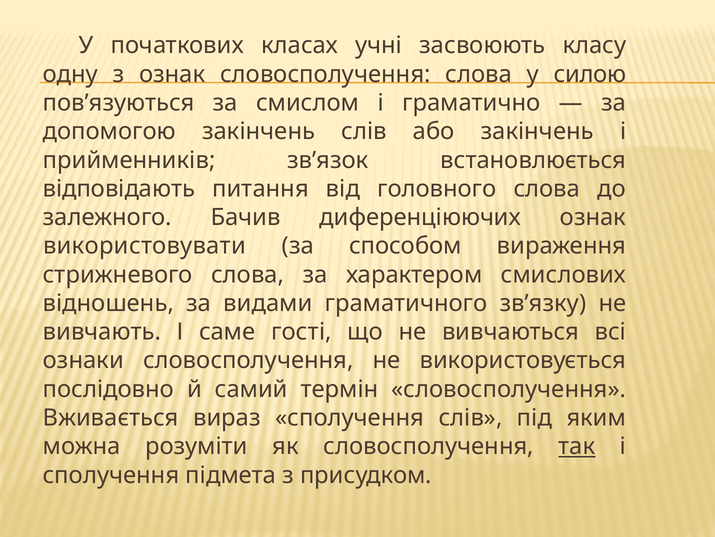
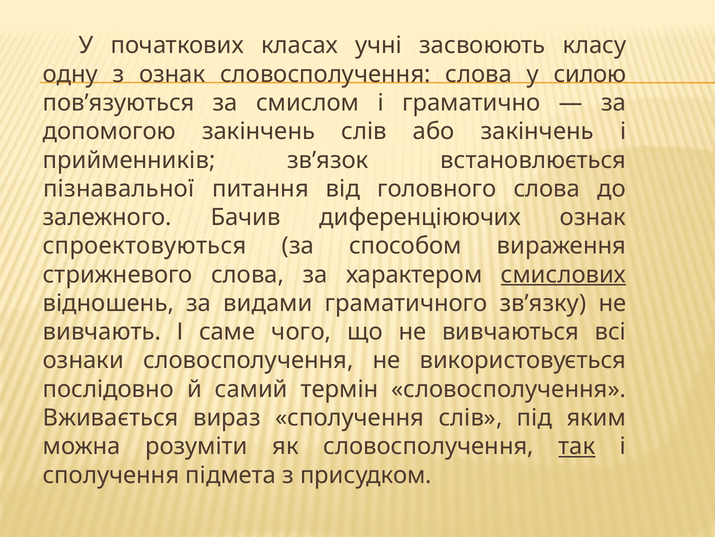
відповідають: відповідають -> пізнавальної
використовувати: використовувати -> спроектовуються
смислових underline: none -> present
гості: гості -> чого
